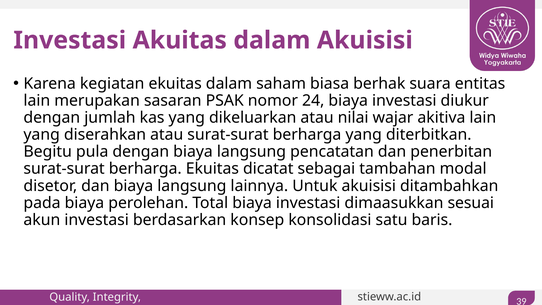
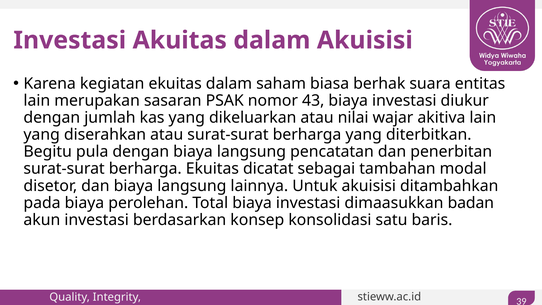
24: 24 -> 43
sesuai: sesuai -> badan
